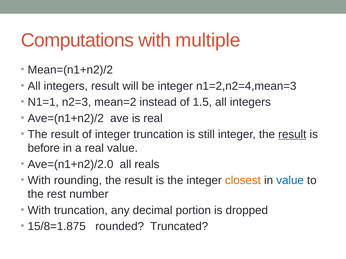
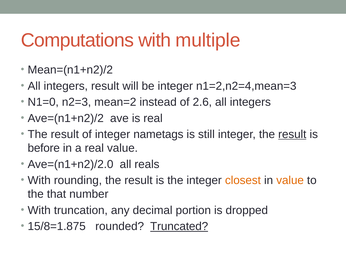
N1=1: N1=1 -> N1=0
1.5: 1.5 -> 2.6
integer truncation: truncation -> nametags
value at (290, 181) colour: blue -> orange
rest: rest -> that
Truncated underline: none -> present
